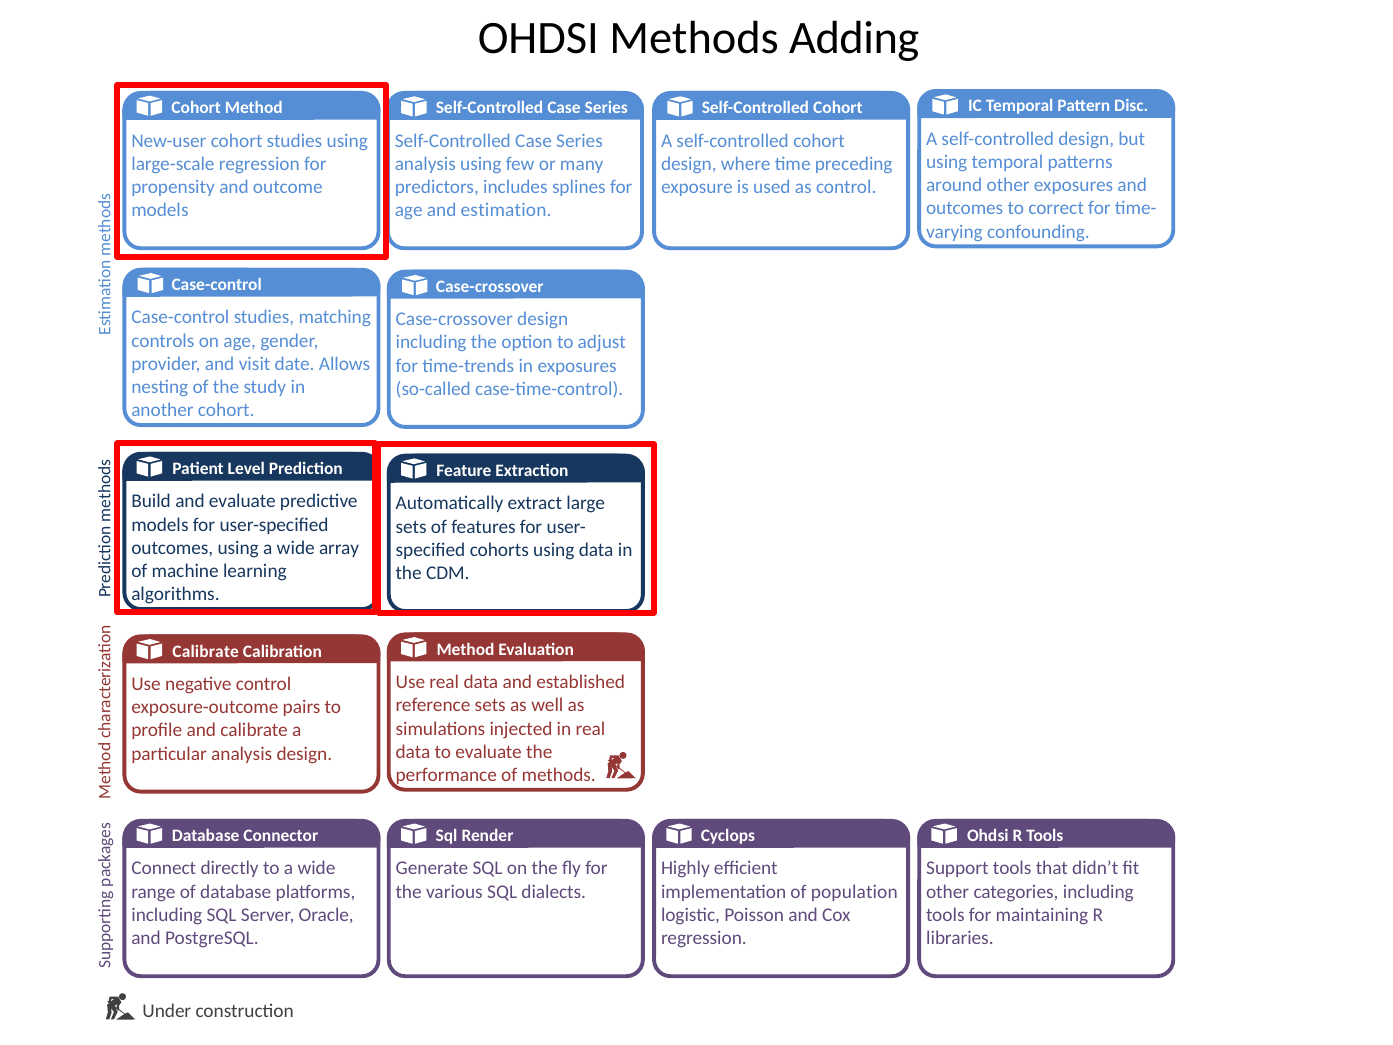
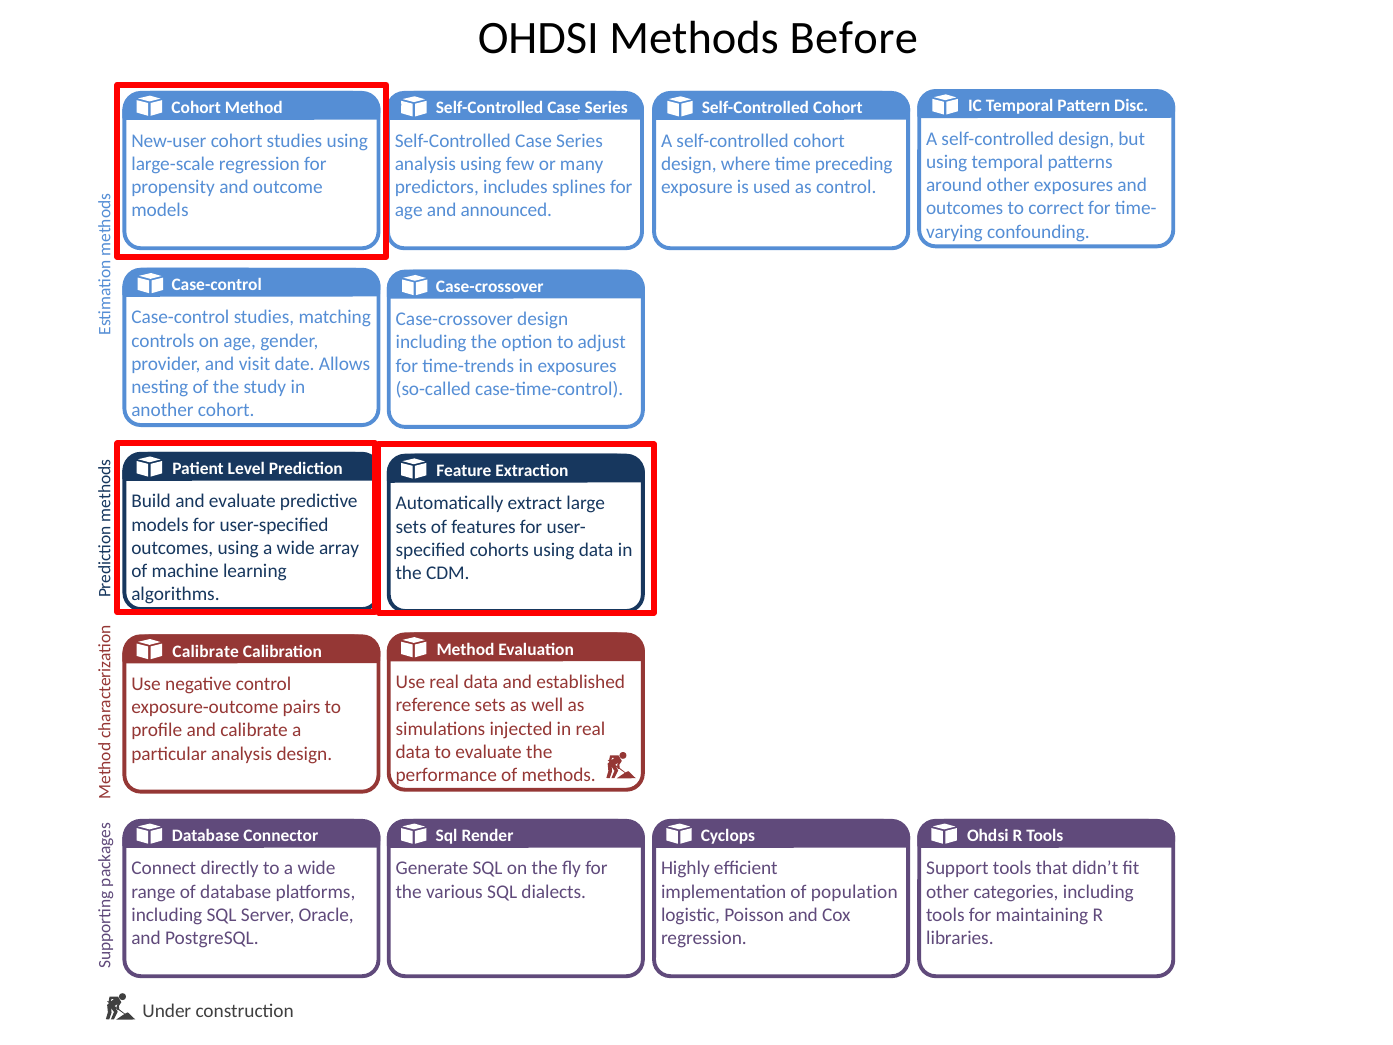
Adding: Adding -> Before
estimation: estimation -> announced
